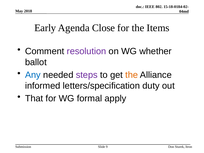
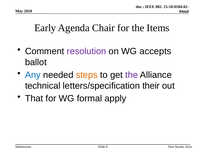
Close: Close -> Chair
whether: whether -> accepts
steps colour: purple -> orange
the at (132, 75) colour: orange -> purple
informed: informed -> technical
duty: duty -> their
